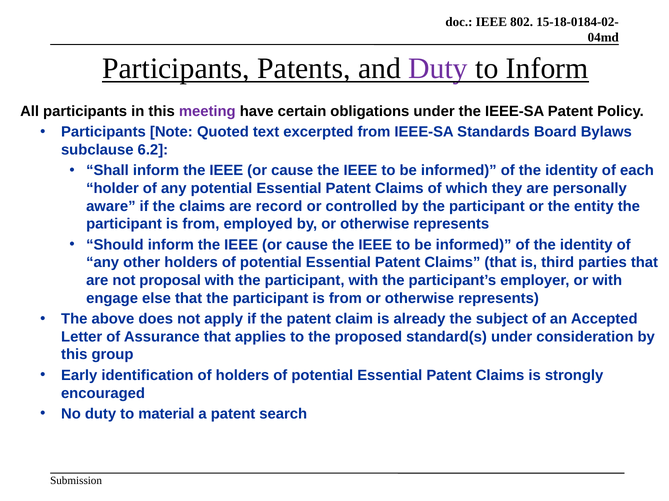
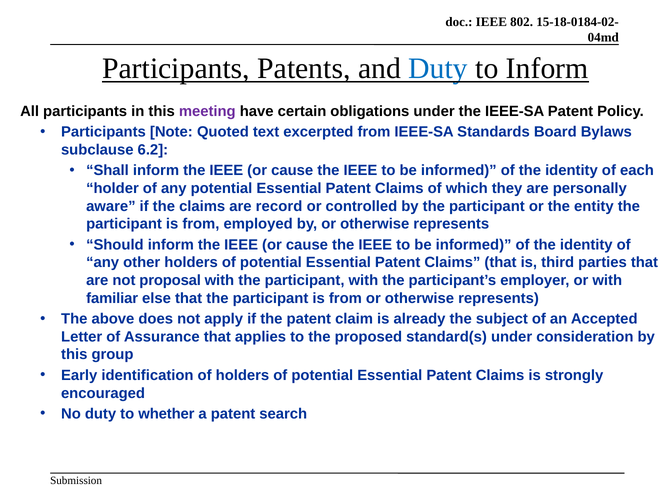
Duty at (438, 69) colour: purple -> blue
engage: engage -> familiar
material: material -> whether
